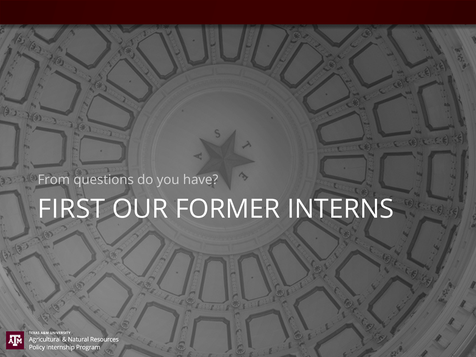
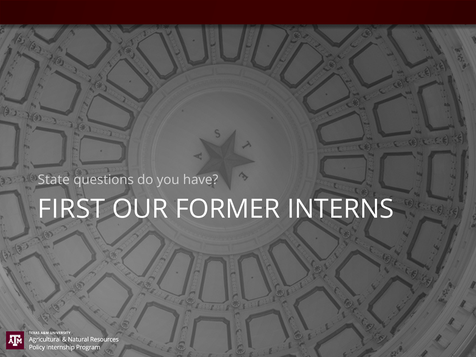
From: From -> State
